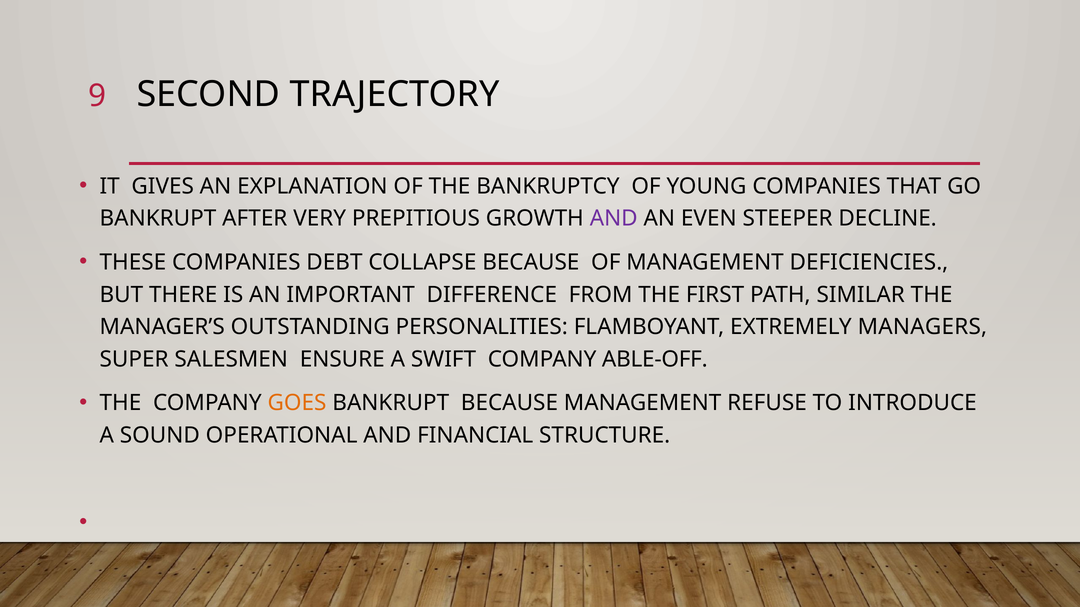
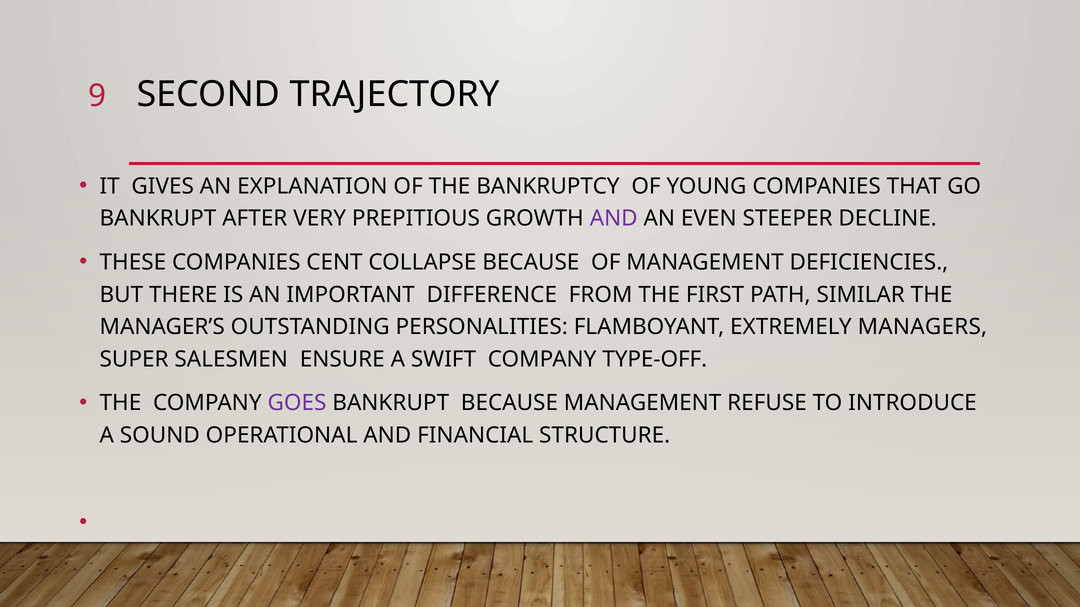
DEBT: DEBT -> CENT
ABLE-OFF: ABLE-OFF -> TYPE-OFF
GOES colour: orange -> purple
